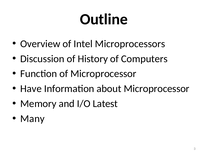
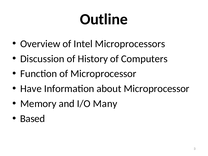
Latest: Latest -> Many
Many: Many -> Based
